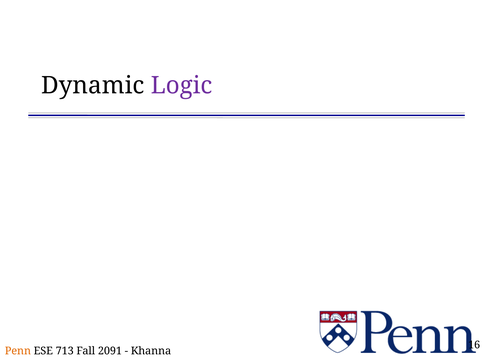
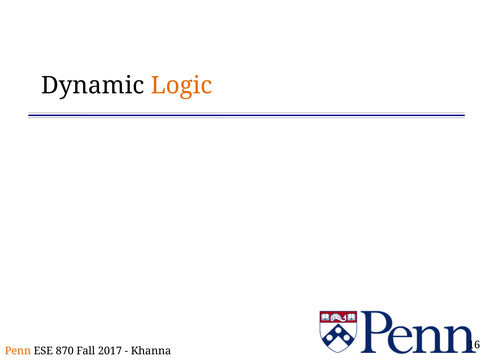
Logic colour: purple -> orange
713: 713 -> 870
2091: 2091 -> 2017
